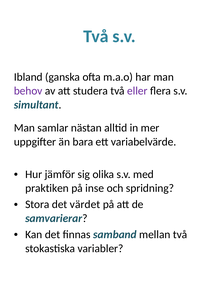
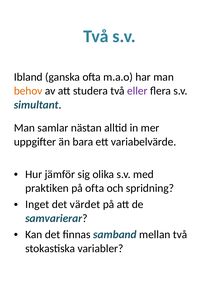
behov colour: purple -> orange
på inse: inse -> ofta
Stora: Stora -> Inget
